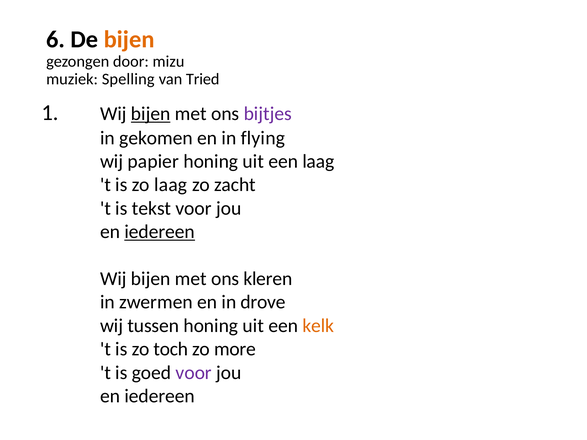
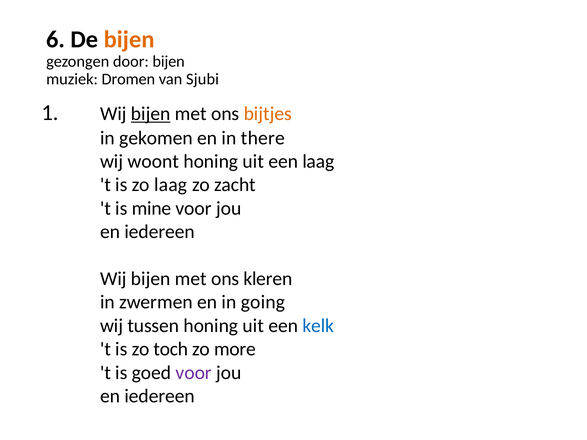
door mizu: mizu -> bijen
Spelling: Spelling -> Dromen
Tried: Tried -> Sjubi
bijtjes colour: purple -> orange
flying: flying -> there
papier: papier -> woont
tekst: tekst -> mine
iedereen at (160, 232) underline: present -> none
drove: drove -> going
kelk colour: orange -> blue
